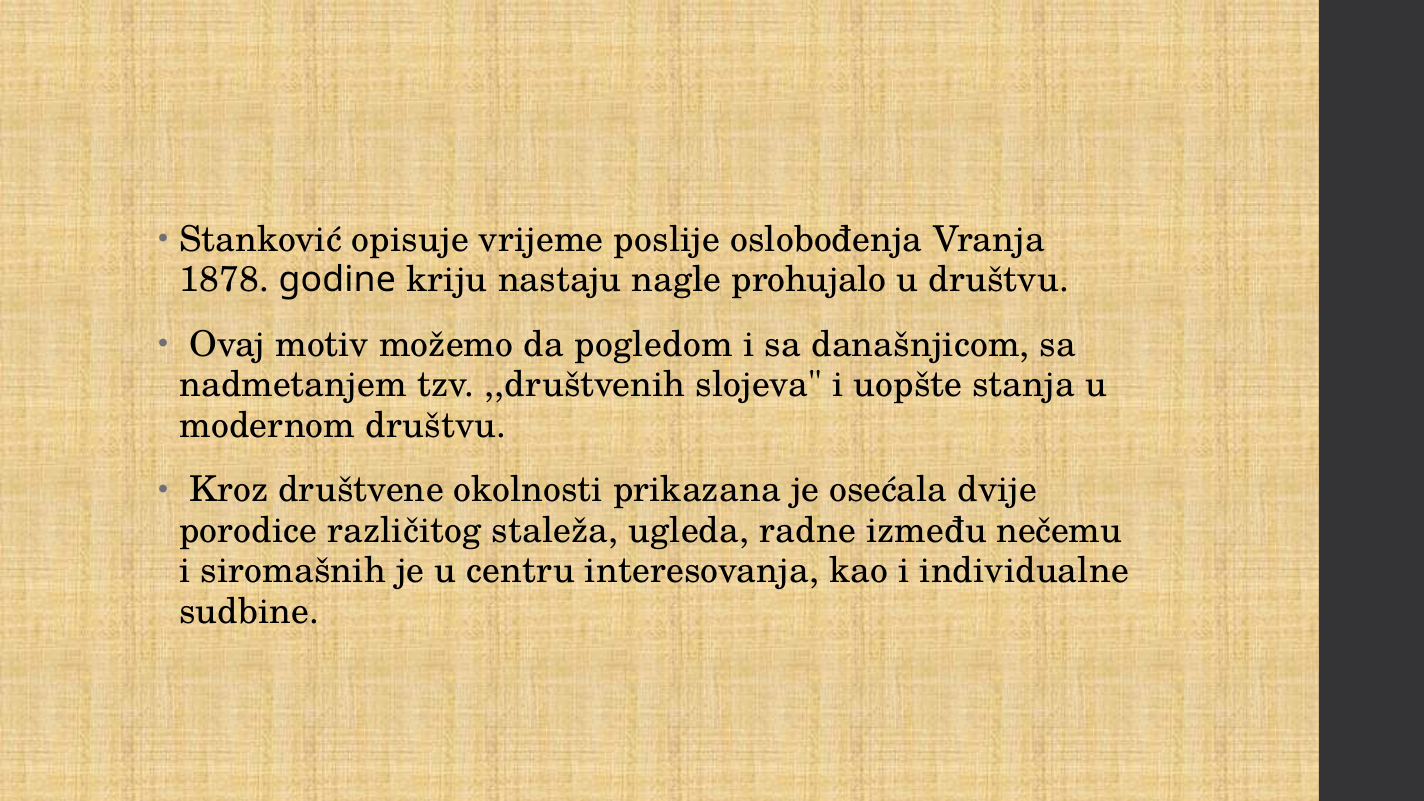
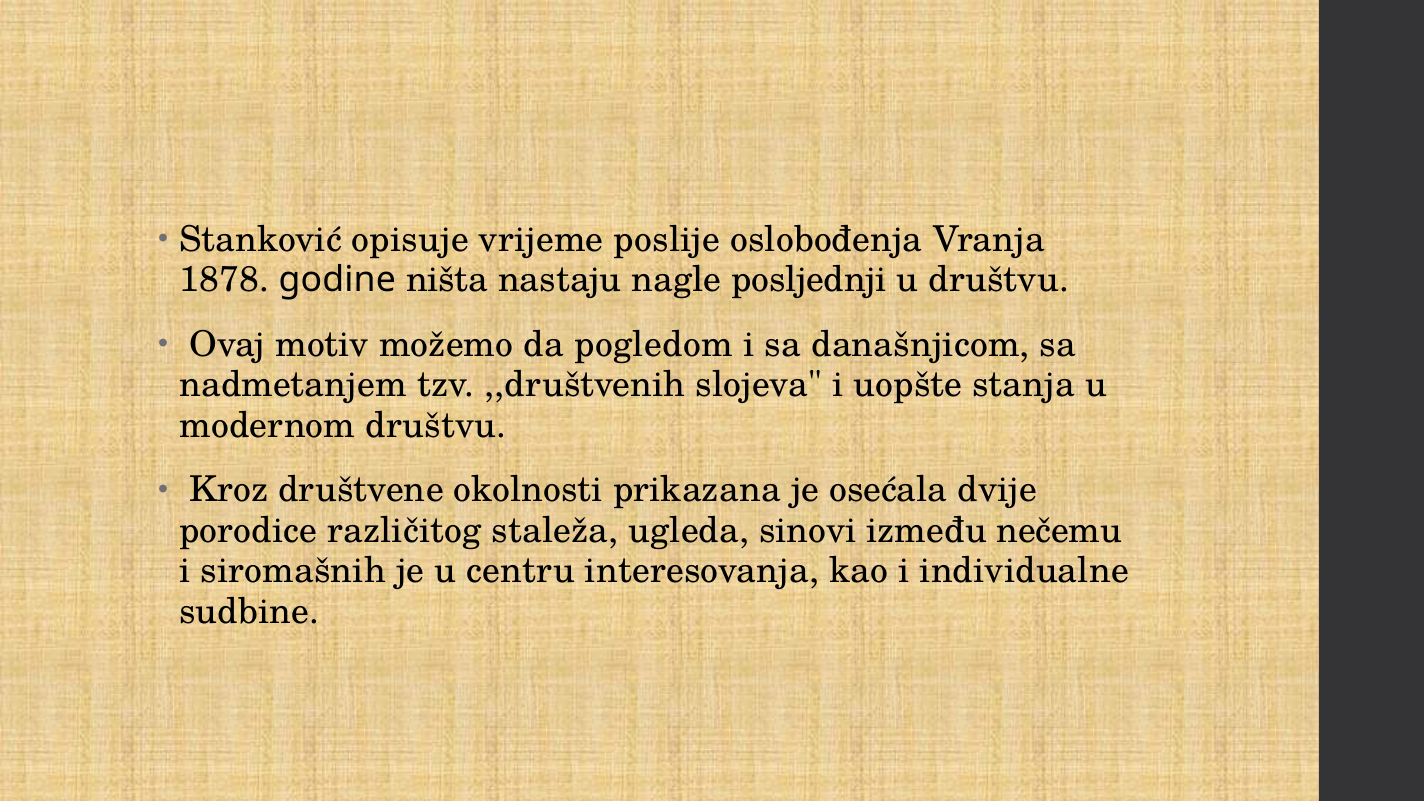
kriju: kriju -> ništa
prohujalo: prohujalo -> posljednji
radne: radne -> sinovi
